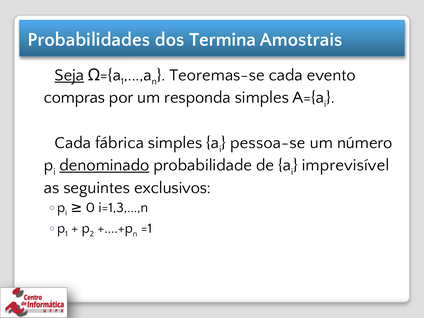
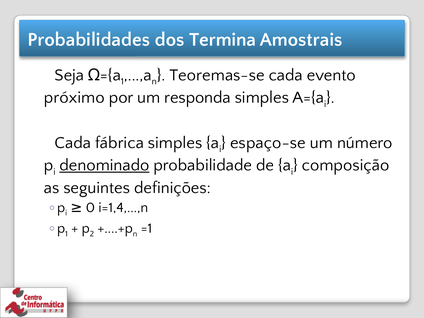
Seja underline: present -> none
compras: compras -> próximo
pessoa-se: pessoa-se -> espaço-se
imprevisível: imprevisível -> composição
exclusivos: exclusivos -> definições
i=1,3,...,n: i=1,3,...,n -> i=1,4,...,n
